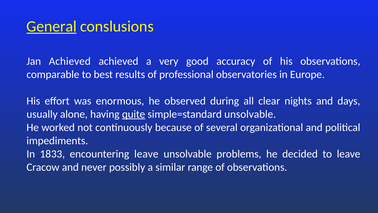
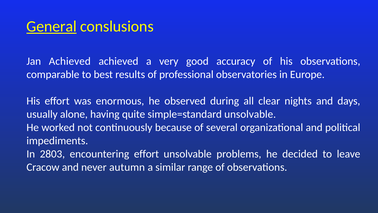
quite underline: present -> none
1833: 1833 -> 2803
encountering leave: leave -> effort
possibly: possibly -> autumn
